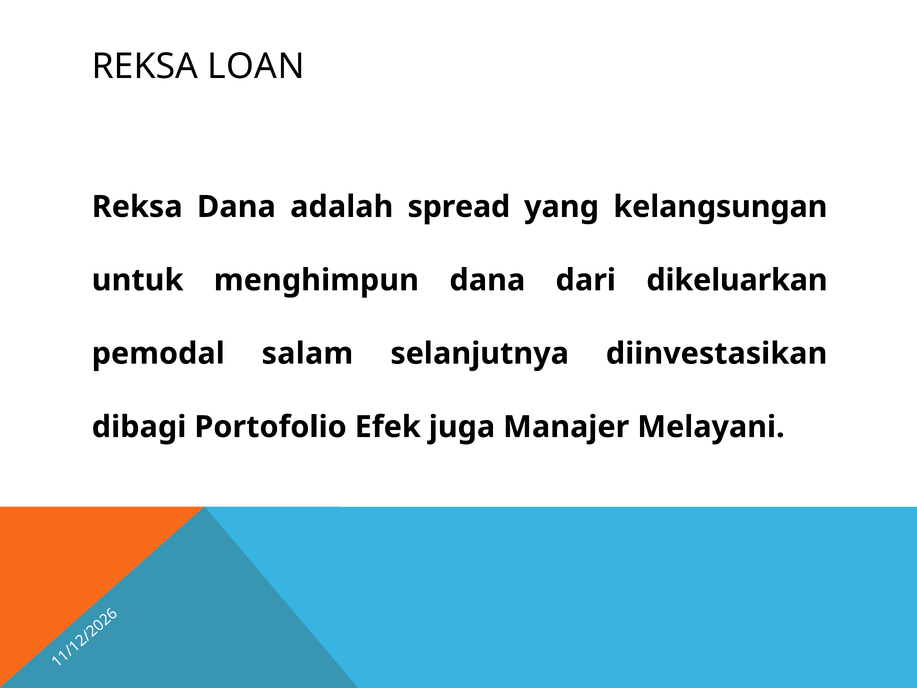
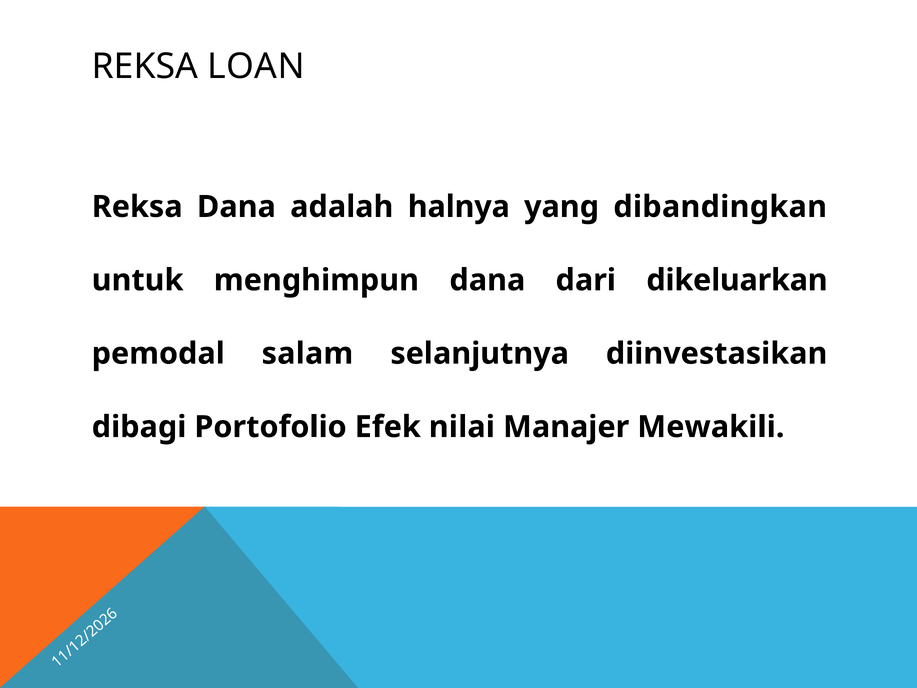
spread: spread -> halnya
kelangsungan: kelangsungan -> dibandingkan
juga: juga -> nilai
Melayani: Melayani -> Mewakili
